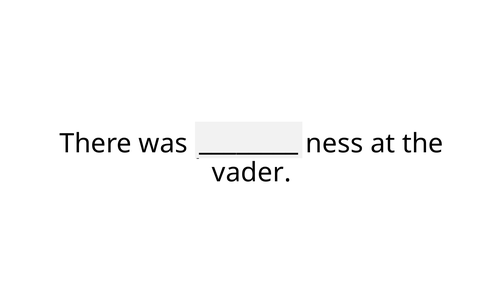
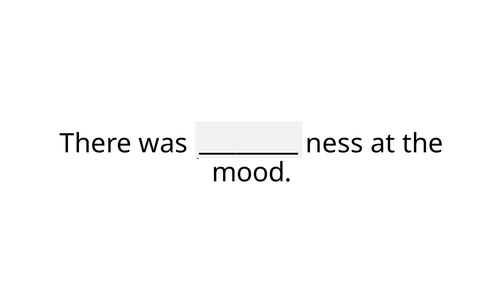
vader: vader -> mood
